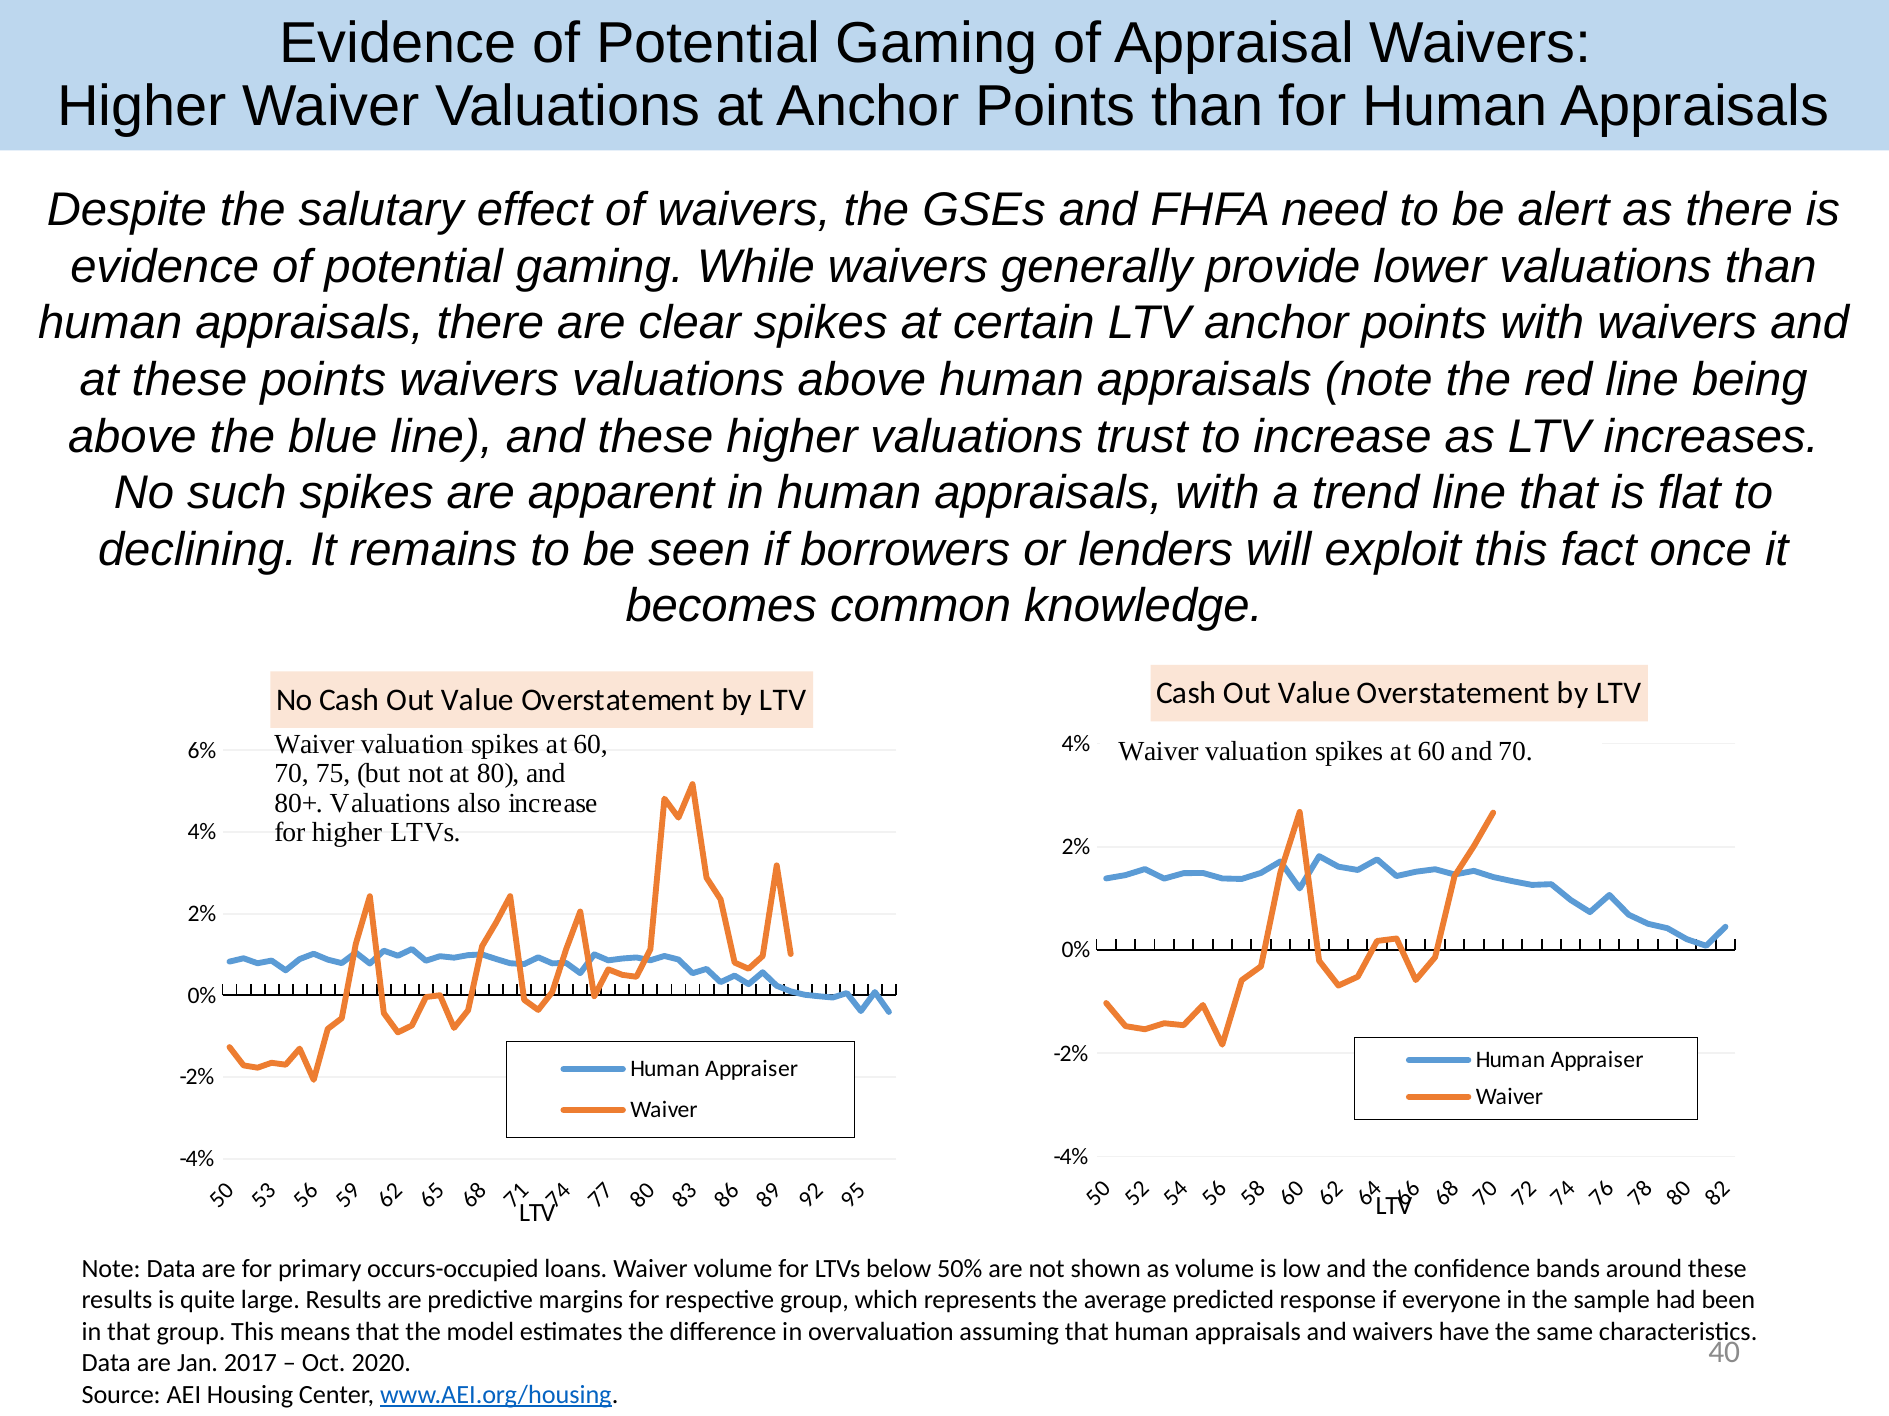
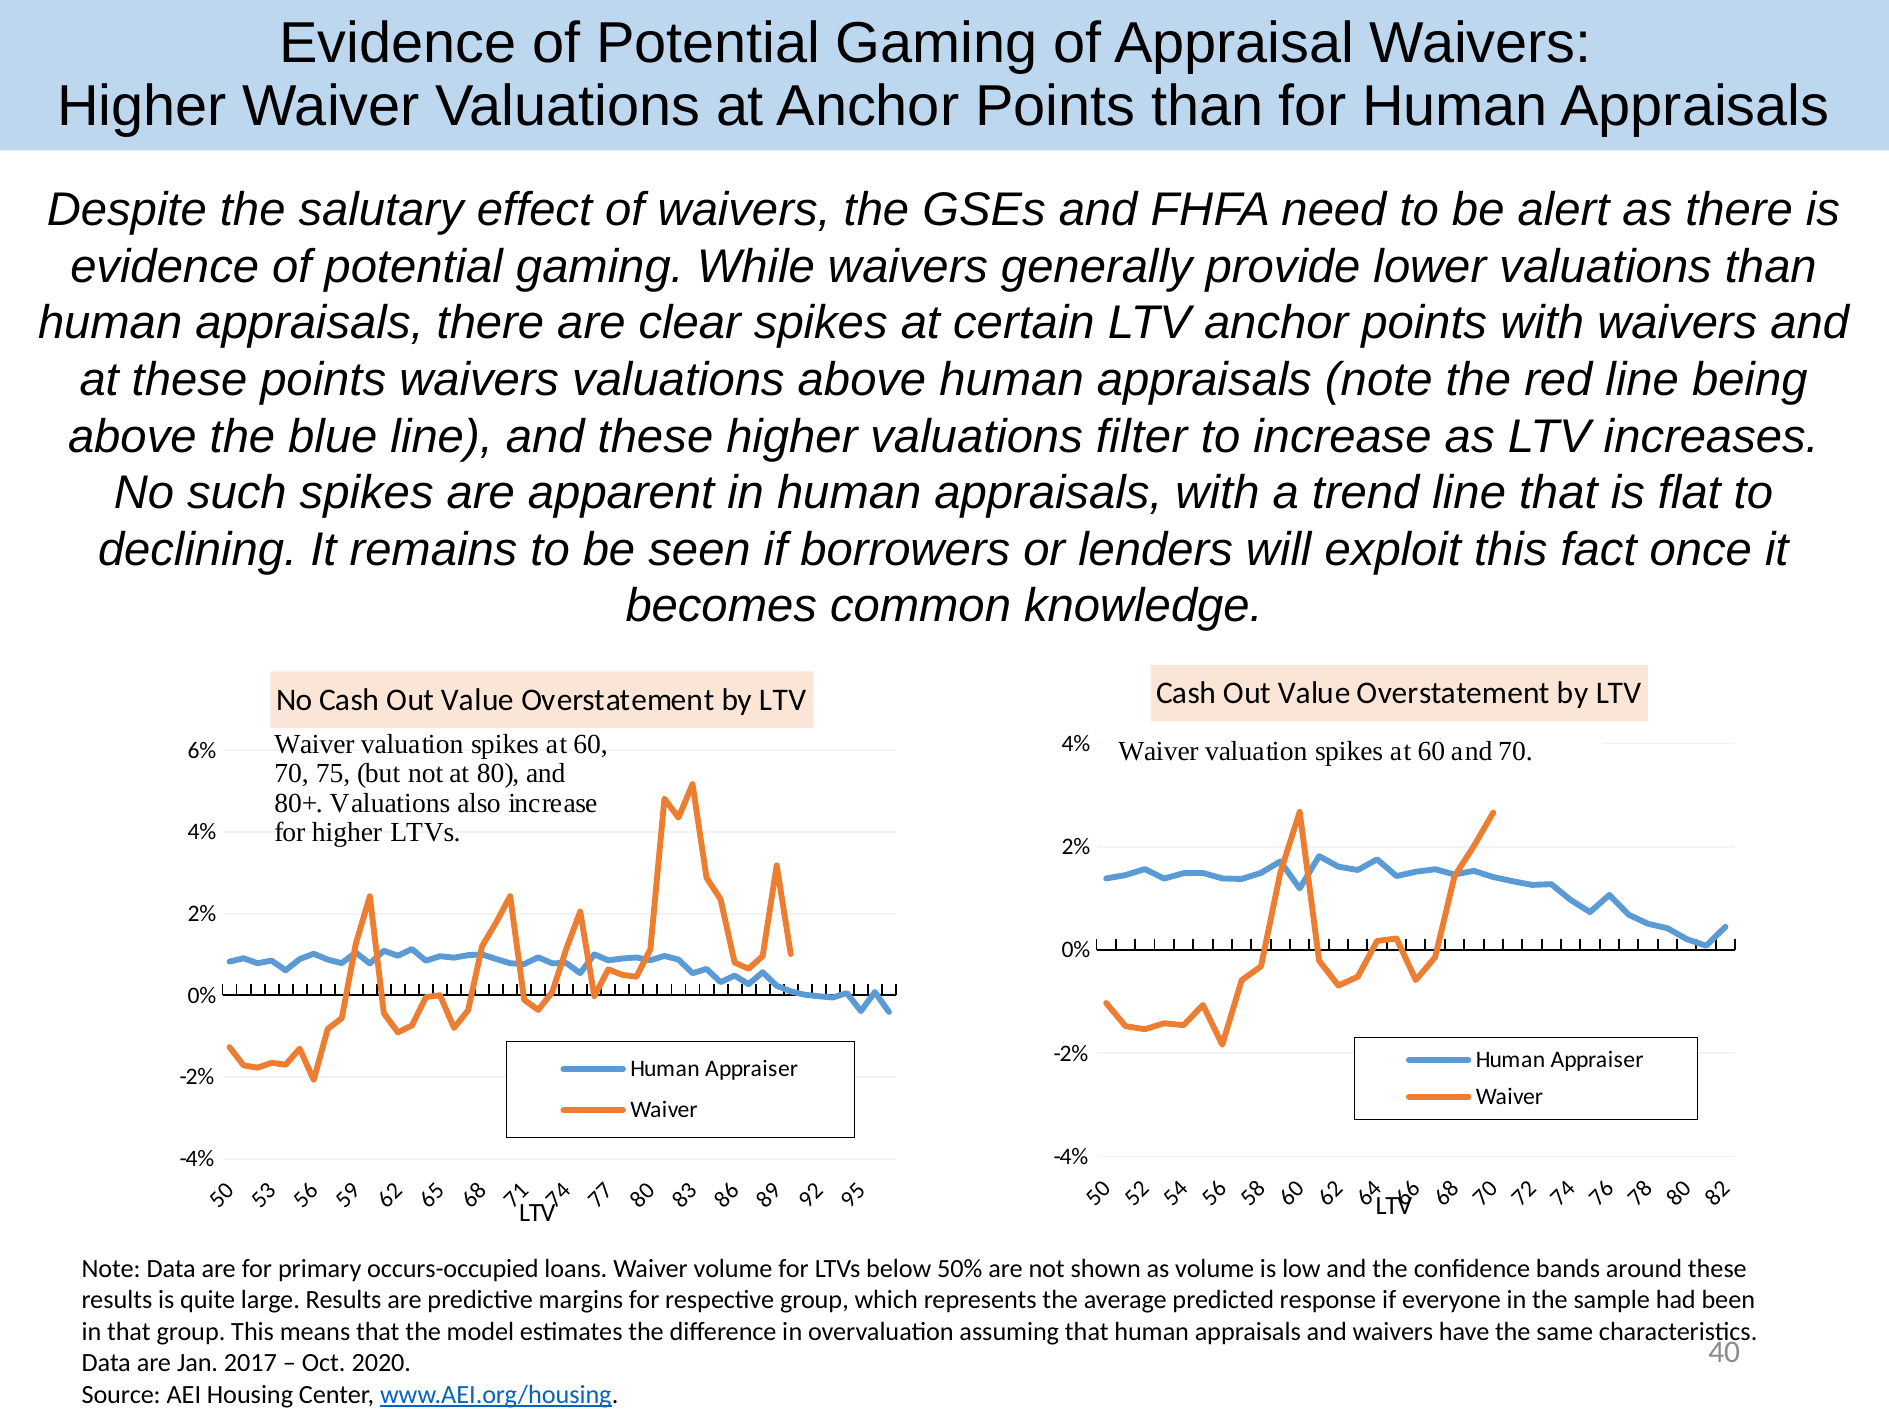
trust: trust -> filter
